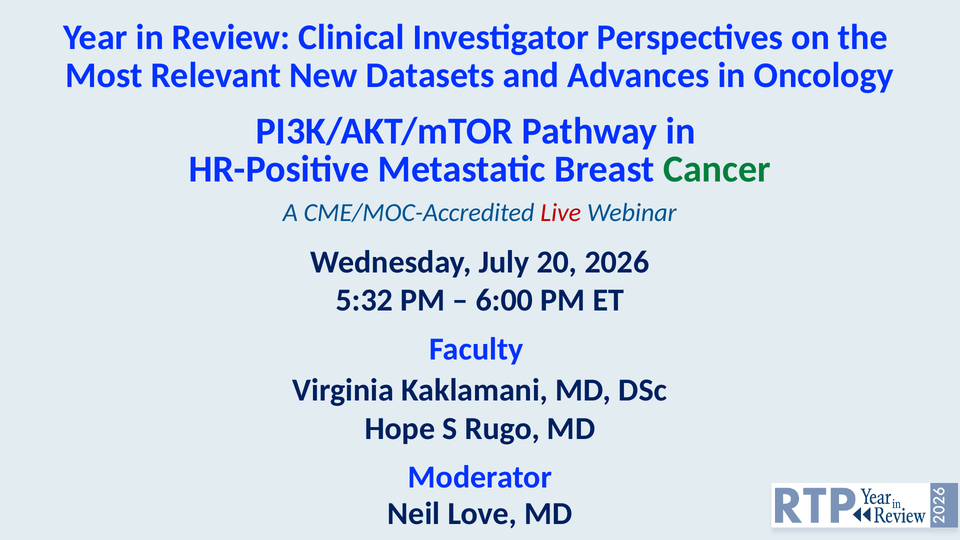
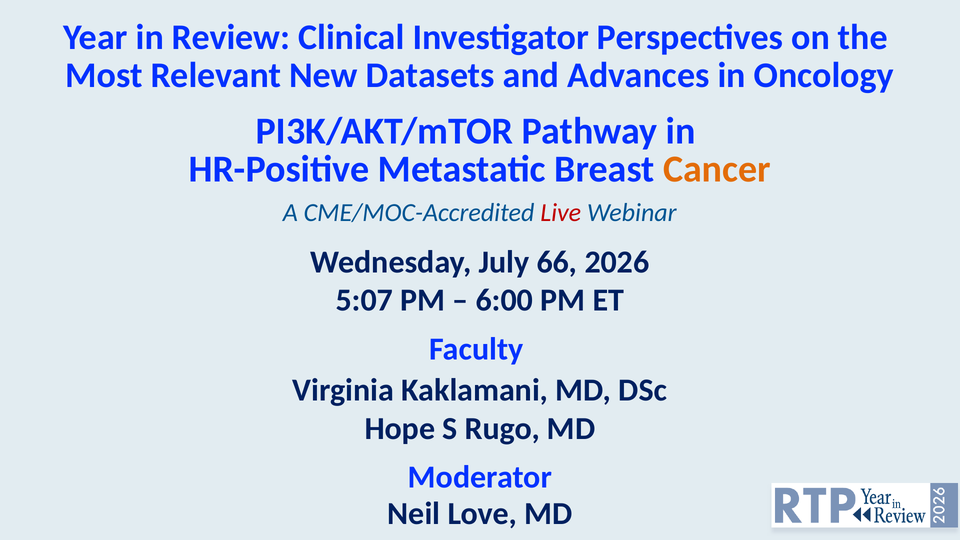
Cancer colour: green -> orange
20: 20 -> 66
5:32: 5:32 -> 5:07
